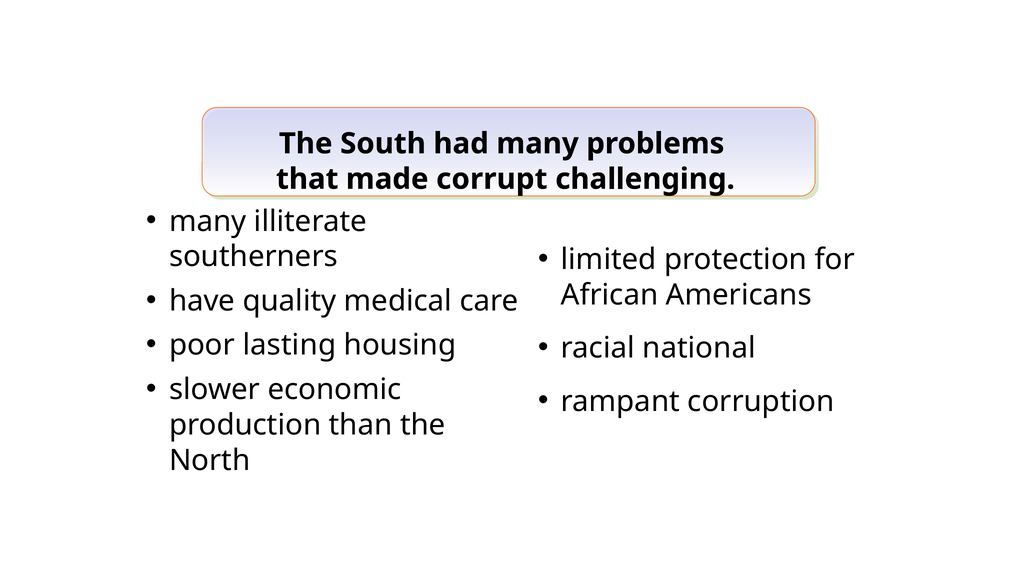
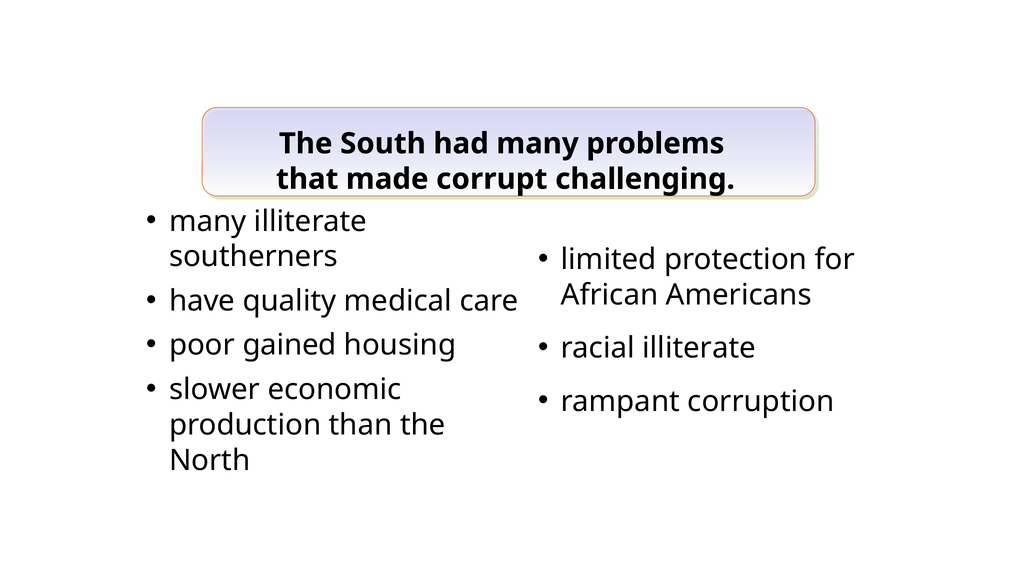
lasting: lasting -> gained
racial national: national -> illiterate
